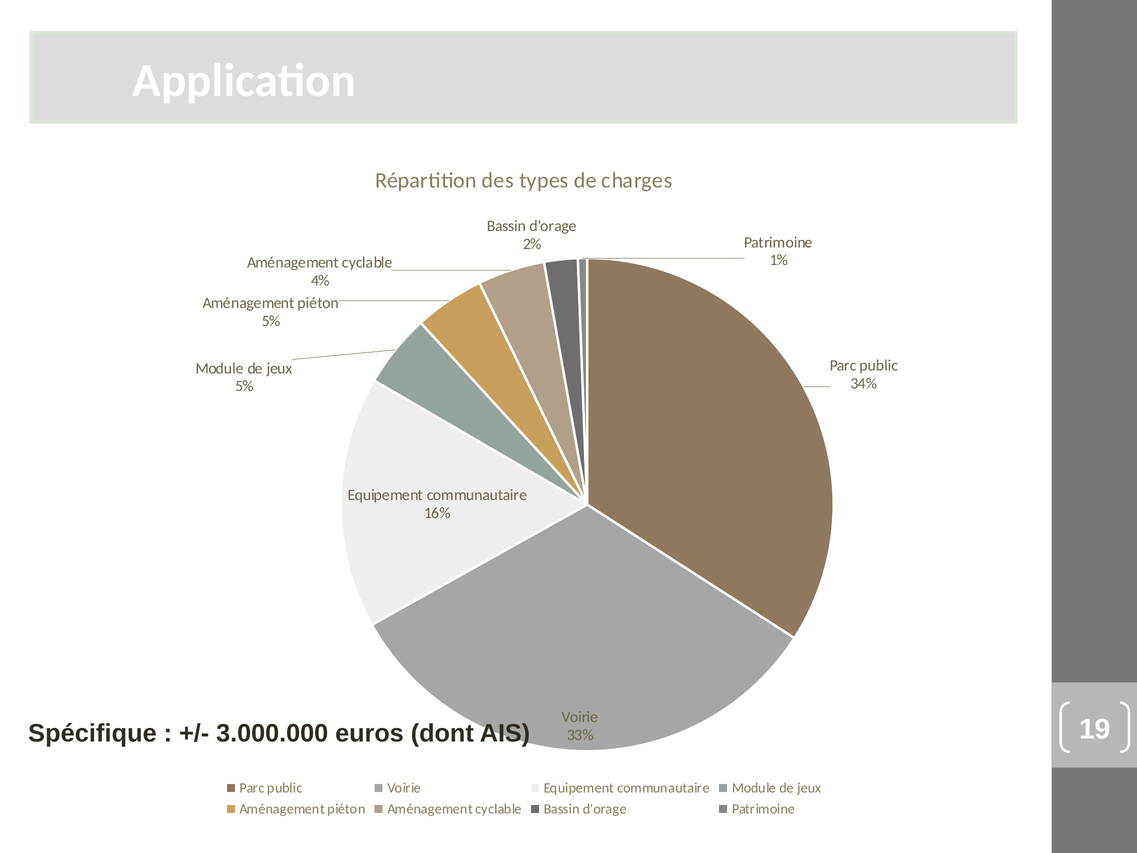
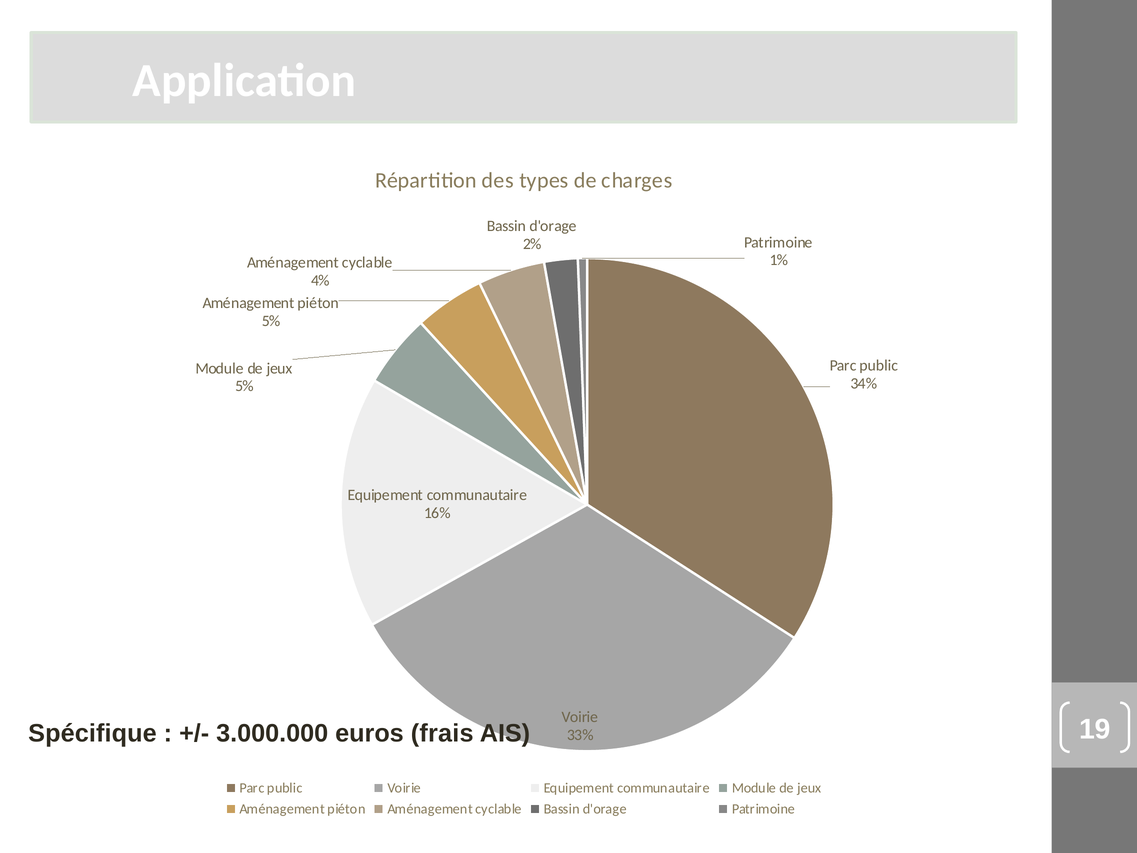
dont: dont -> frais
